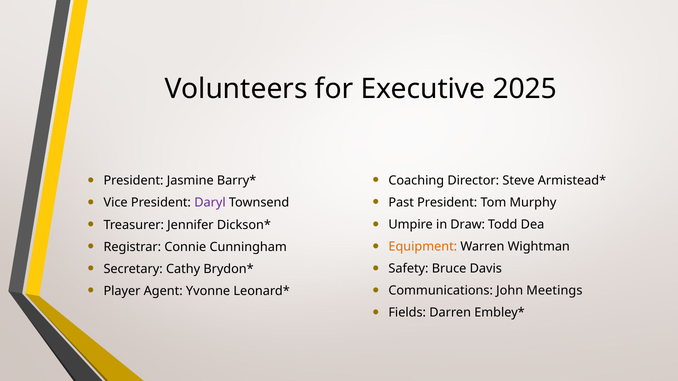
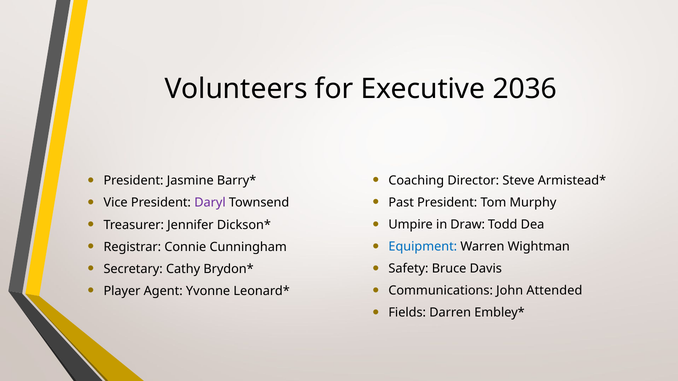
2025: 2025 -> 2036
Equipment colour: orange -> blue
Meetings: Meetings -> Attended
